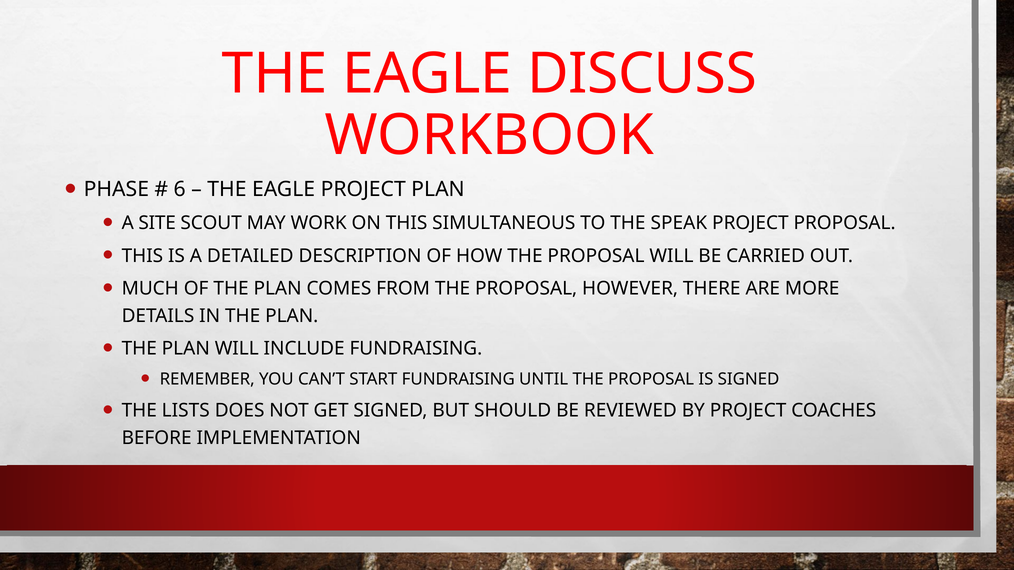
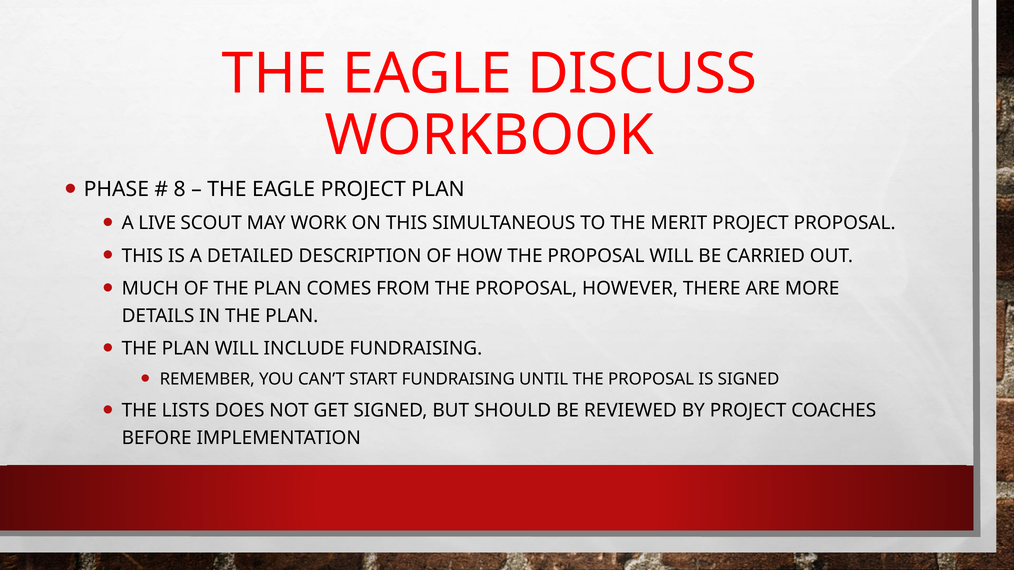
6: 6 -> 8
SITE: SITE -> LIVE
SPEAK: SPEAK -> MERIT
